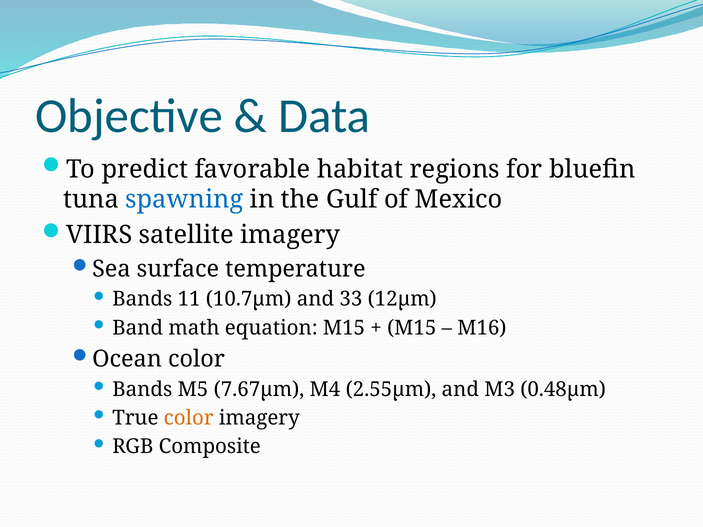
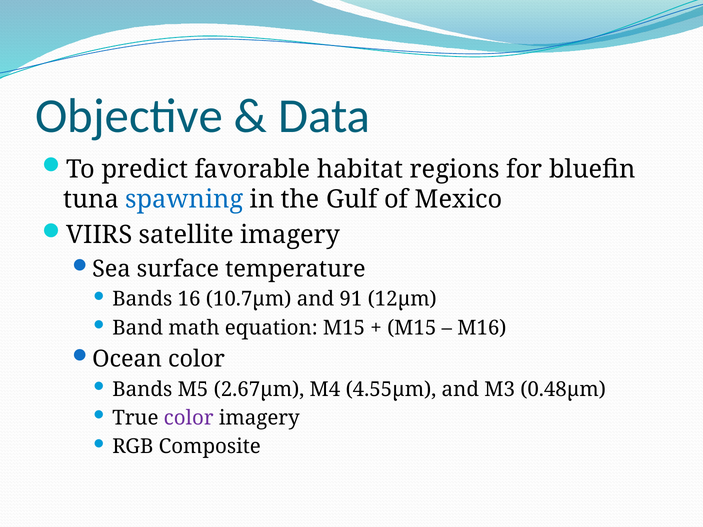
11: 11 -> 16
33: 33 -> 91
7.67µm: 7.67µm -> 2.67µm
2.55µm: 2.55µm -> 4.55µm
color at (189, 418) colour: orange -> purple
